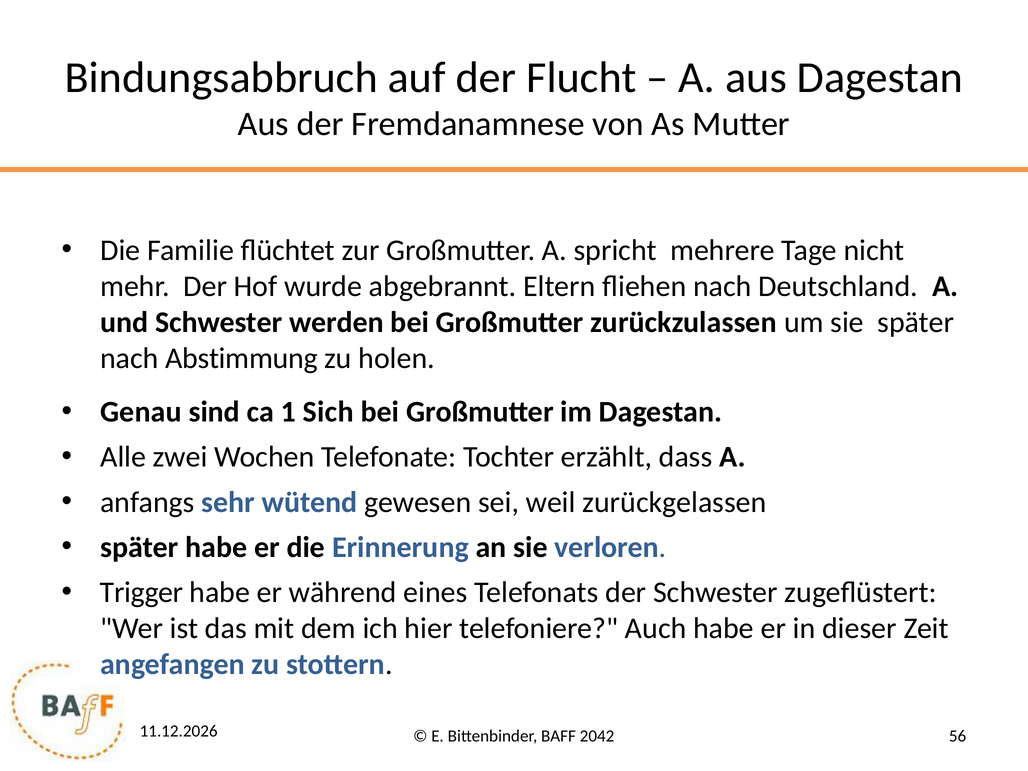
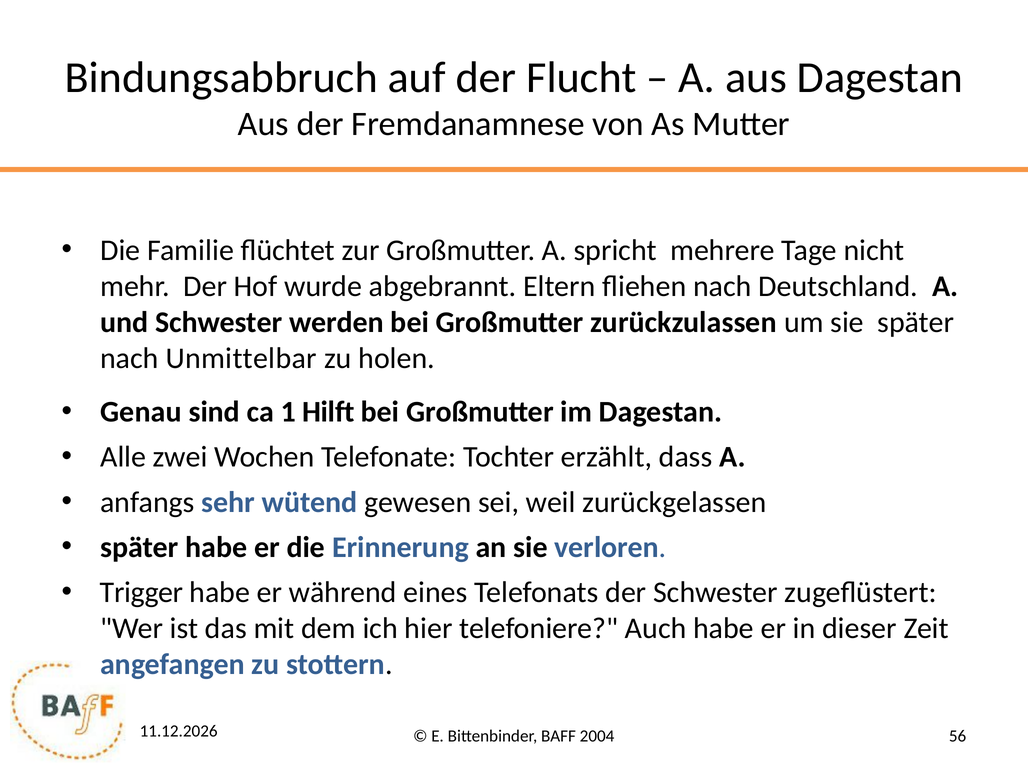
Abstimmung: Abstimmung -> Unmittelbar
Sich: Sich -> Hilft
2042: 2042 -> 2004
